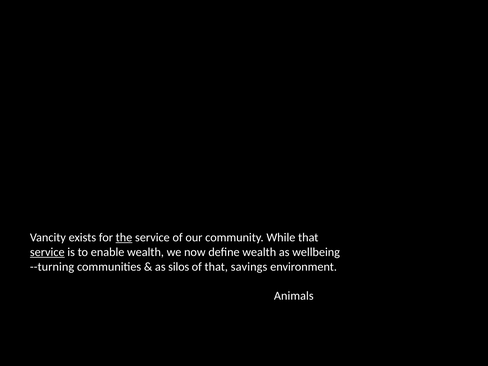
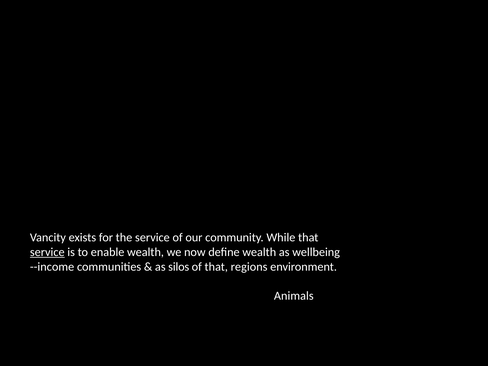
the underline: present -> none
--turning: --turning -> --income
savings: savings -> regions
